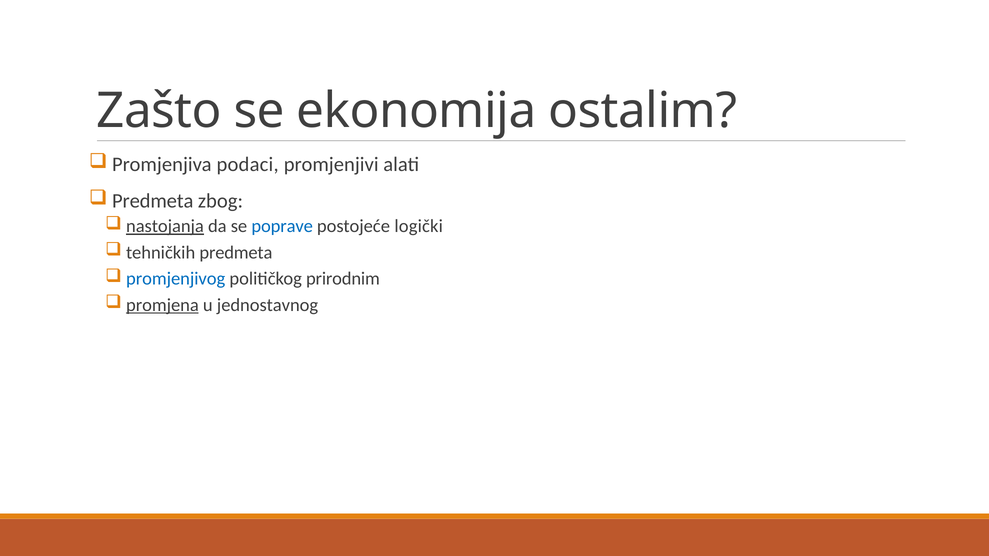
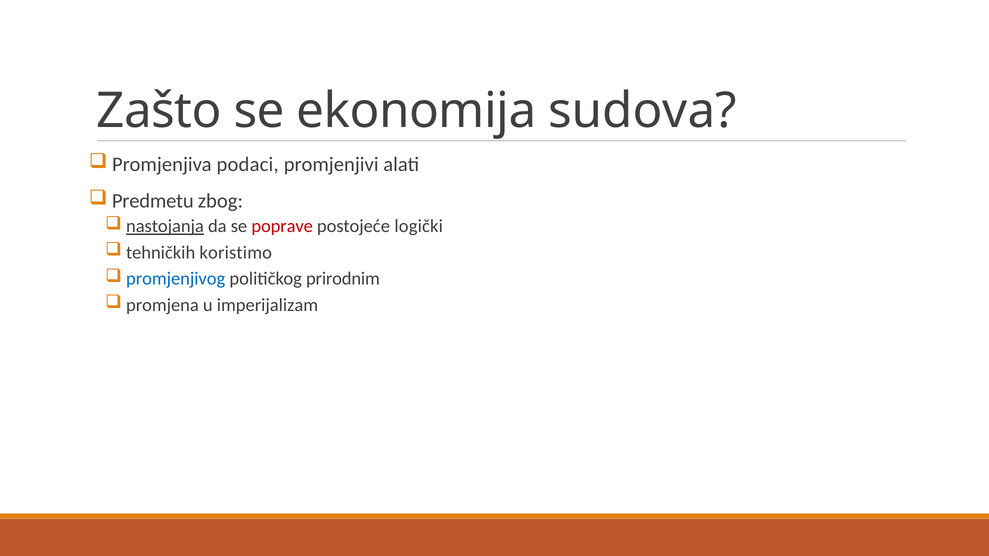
ostalim: ostalim -> sudova
Predmeta at (153, 201): Predmeta -> Predmetu
poprave colour: blue -> red
tehničkih predmeta: predmeta -> koristimo
promjena underline: present -> none
jednostavnog: jednostavnog -> imperijalizam
